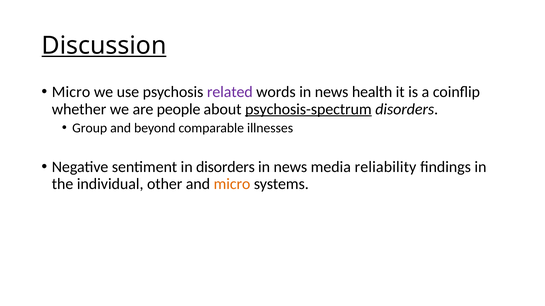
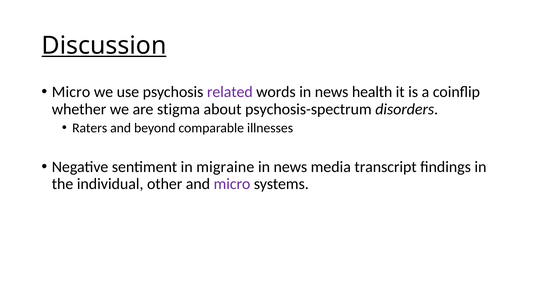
people: people -> stigma
psychosis-spectrum underline: present -> none
Group: Group -> Raters
in disorders: disorders -> migraine
reliability: reliability -> transcript
micro at (232, 184) colour: orange -> purple
